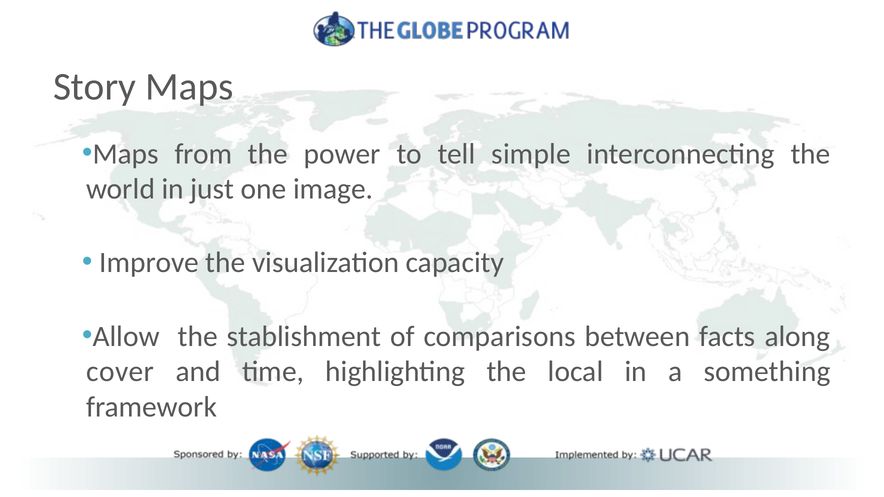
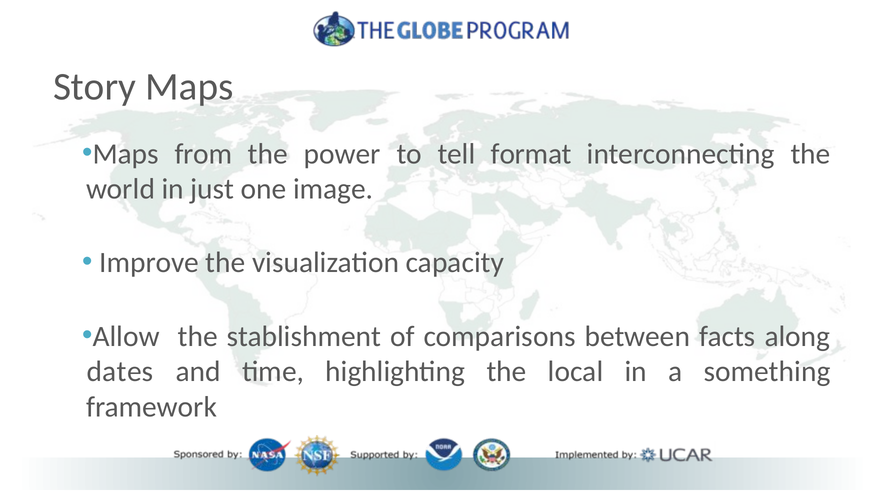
simple: simple -> format
cover: cover -> dates
